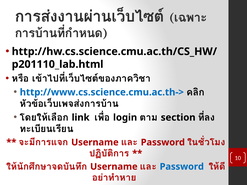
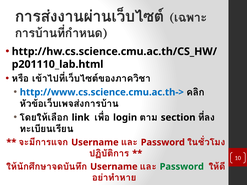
Password at (182, 167) colour: blue -> green
